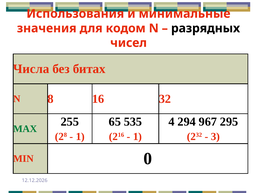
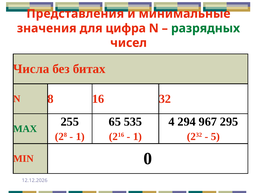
Использования: Использования -> Представления
кодом: кодом -> цифра
разрядных colour: black -> green
3: 3 -> 5
